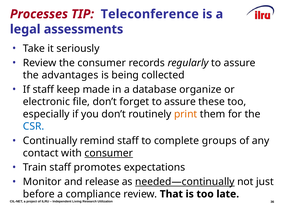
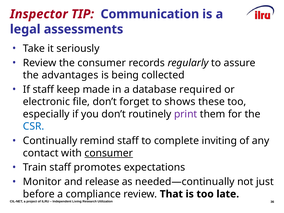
Processes: Processes -> Inspector
Teleconference: Teleconference -> Communication
organize: organize -> required
forget to assure: assure -> shows
print colour: orange -> purple
groups: groups -> inviting
needed—continually underline: present -> none
